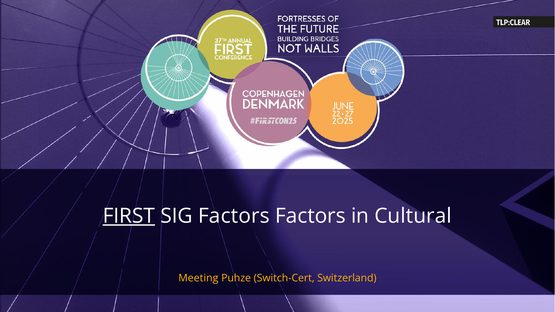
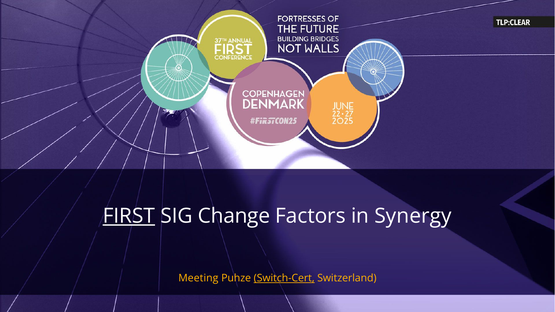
SIG Factors: Factors -> Change
Cultural: Cultural -> Synergy
Switch-Cert underline: none -> present
